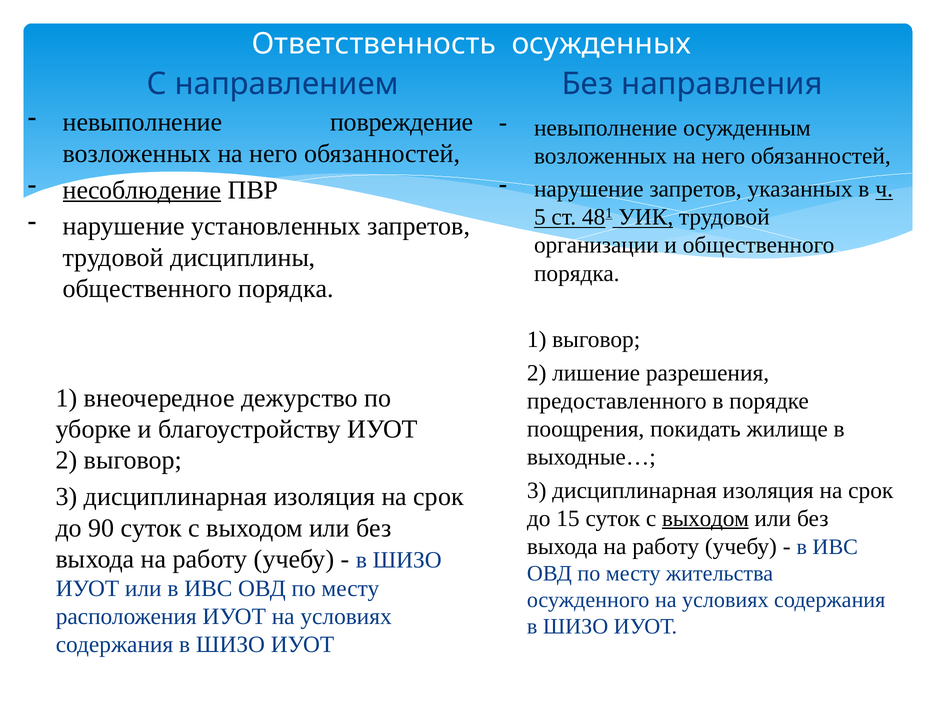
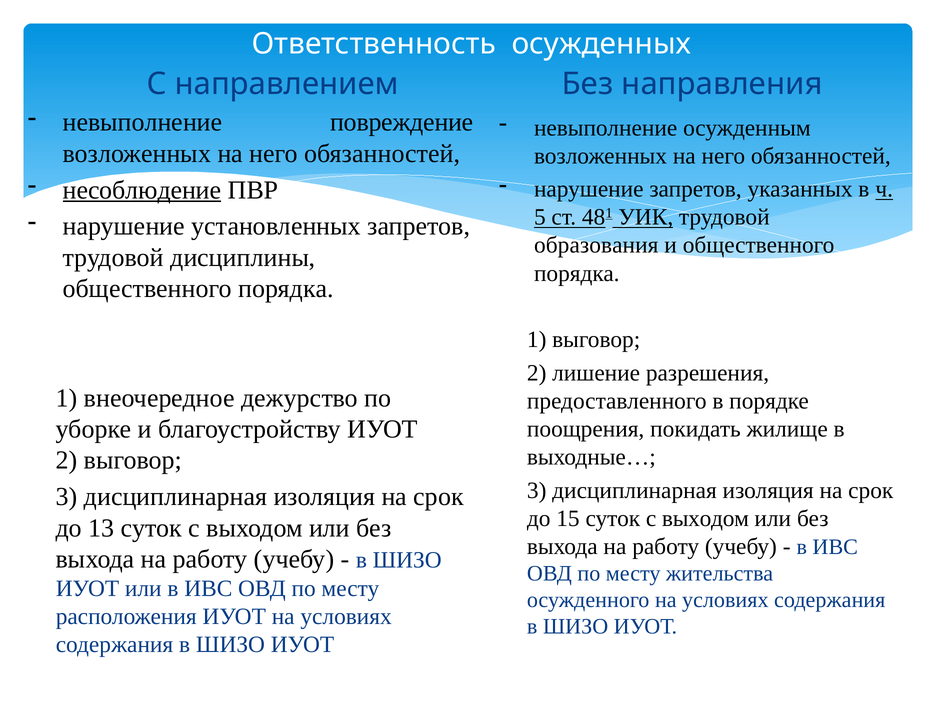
организации: организации -> образования
выходом at (705, 519) underline: present -> none
90: 90 -> 13
